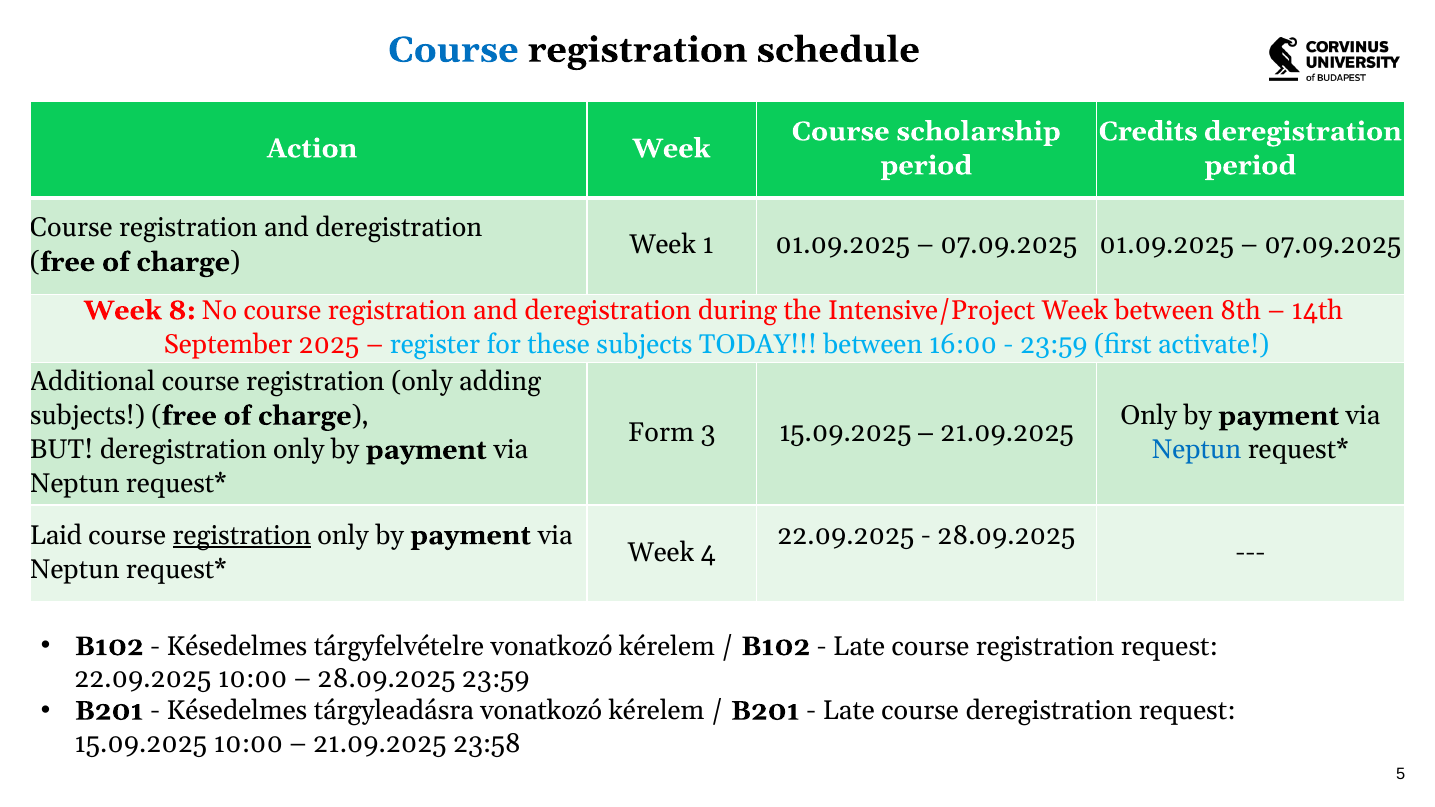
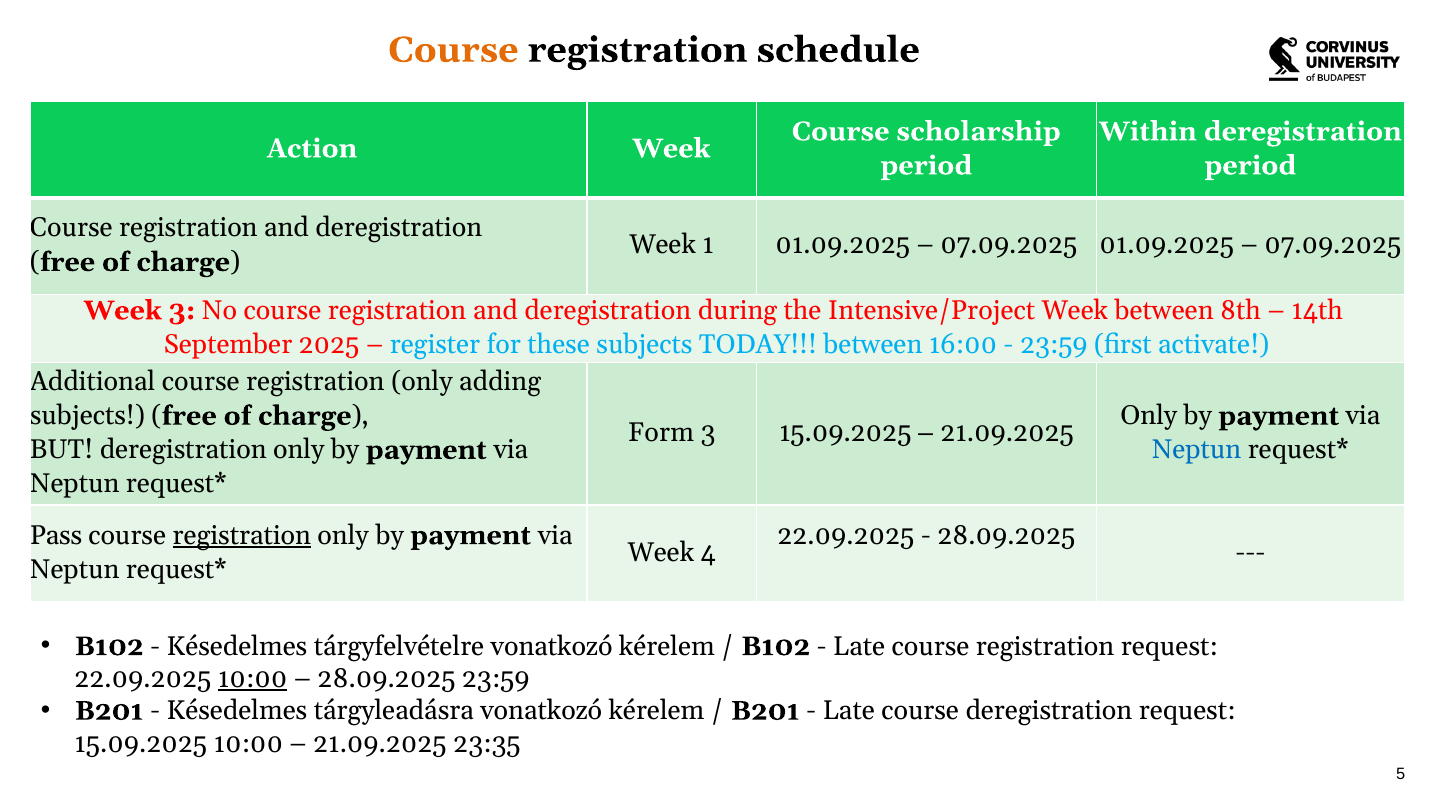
Course at (453, 50) colour: blue -> orange
Credits: Credits -> Within
Week 8: 8 -> 3
Laid: Laid -> Pass
10:00 at (253, 679) underline: none -> present
23:58: 23:58 -> 23:35
